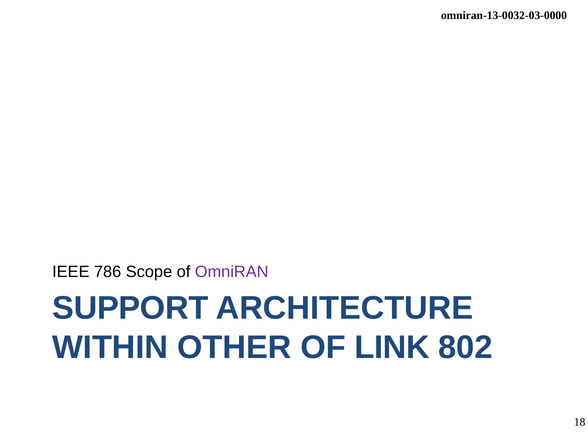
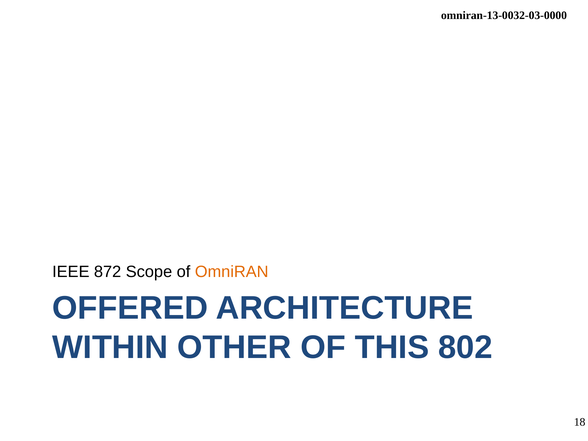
786: 786 -> 872
OmniRAN colour: purple -> orange
SUPPORT: SUPPORT -> OFFERED
LINK: LINK -> THIS
